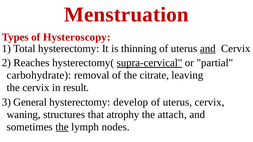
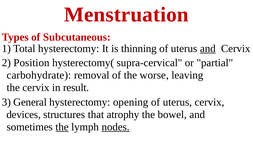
Hysteroscopy: Hysteroscopy -> Subcutaneous
Reaches: Reaches -> Position
supra-cervical underline: present -> none
citrate: citrate -> worse
develop: develop -> opening
waning: waning -> devices
attach: attach -> bowel
nodes underline: none -> present
